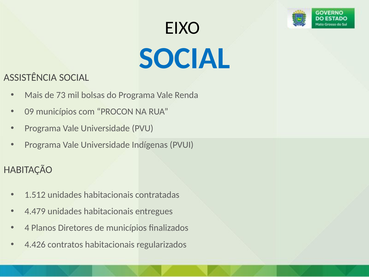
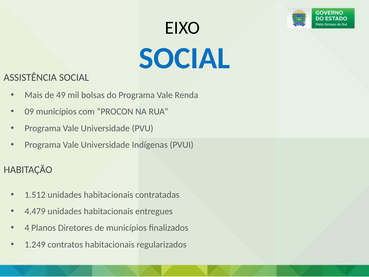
73: 73 -> 49
4.426: 4.426 -> 1.249
